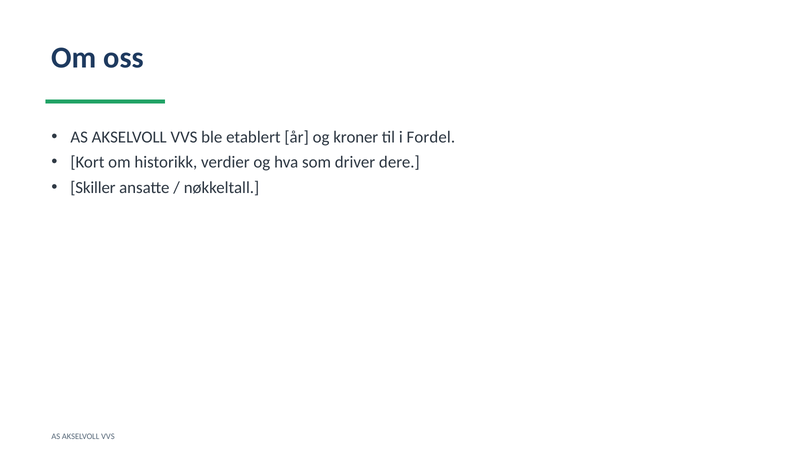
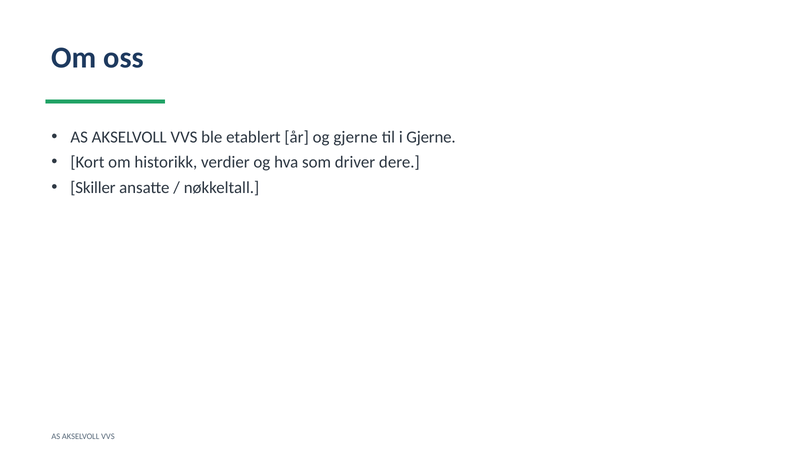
og kroner: kroner -> gjerne
i Fordel: Fordel -> Gjerne
